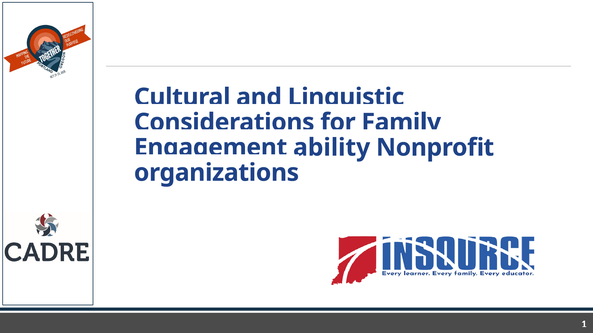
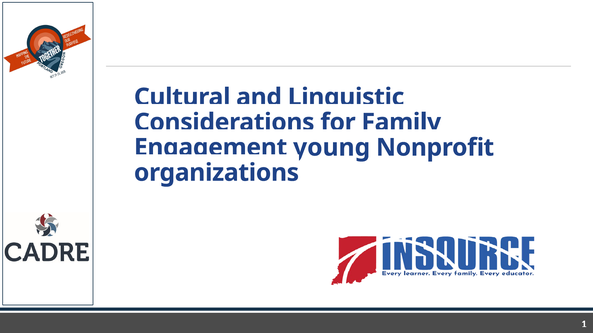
ability: ability -> young
